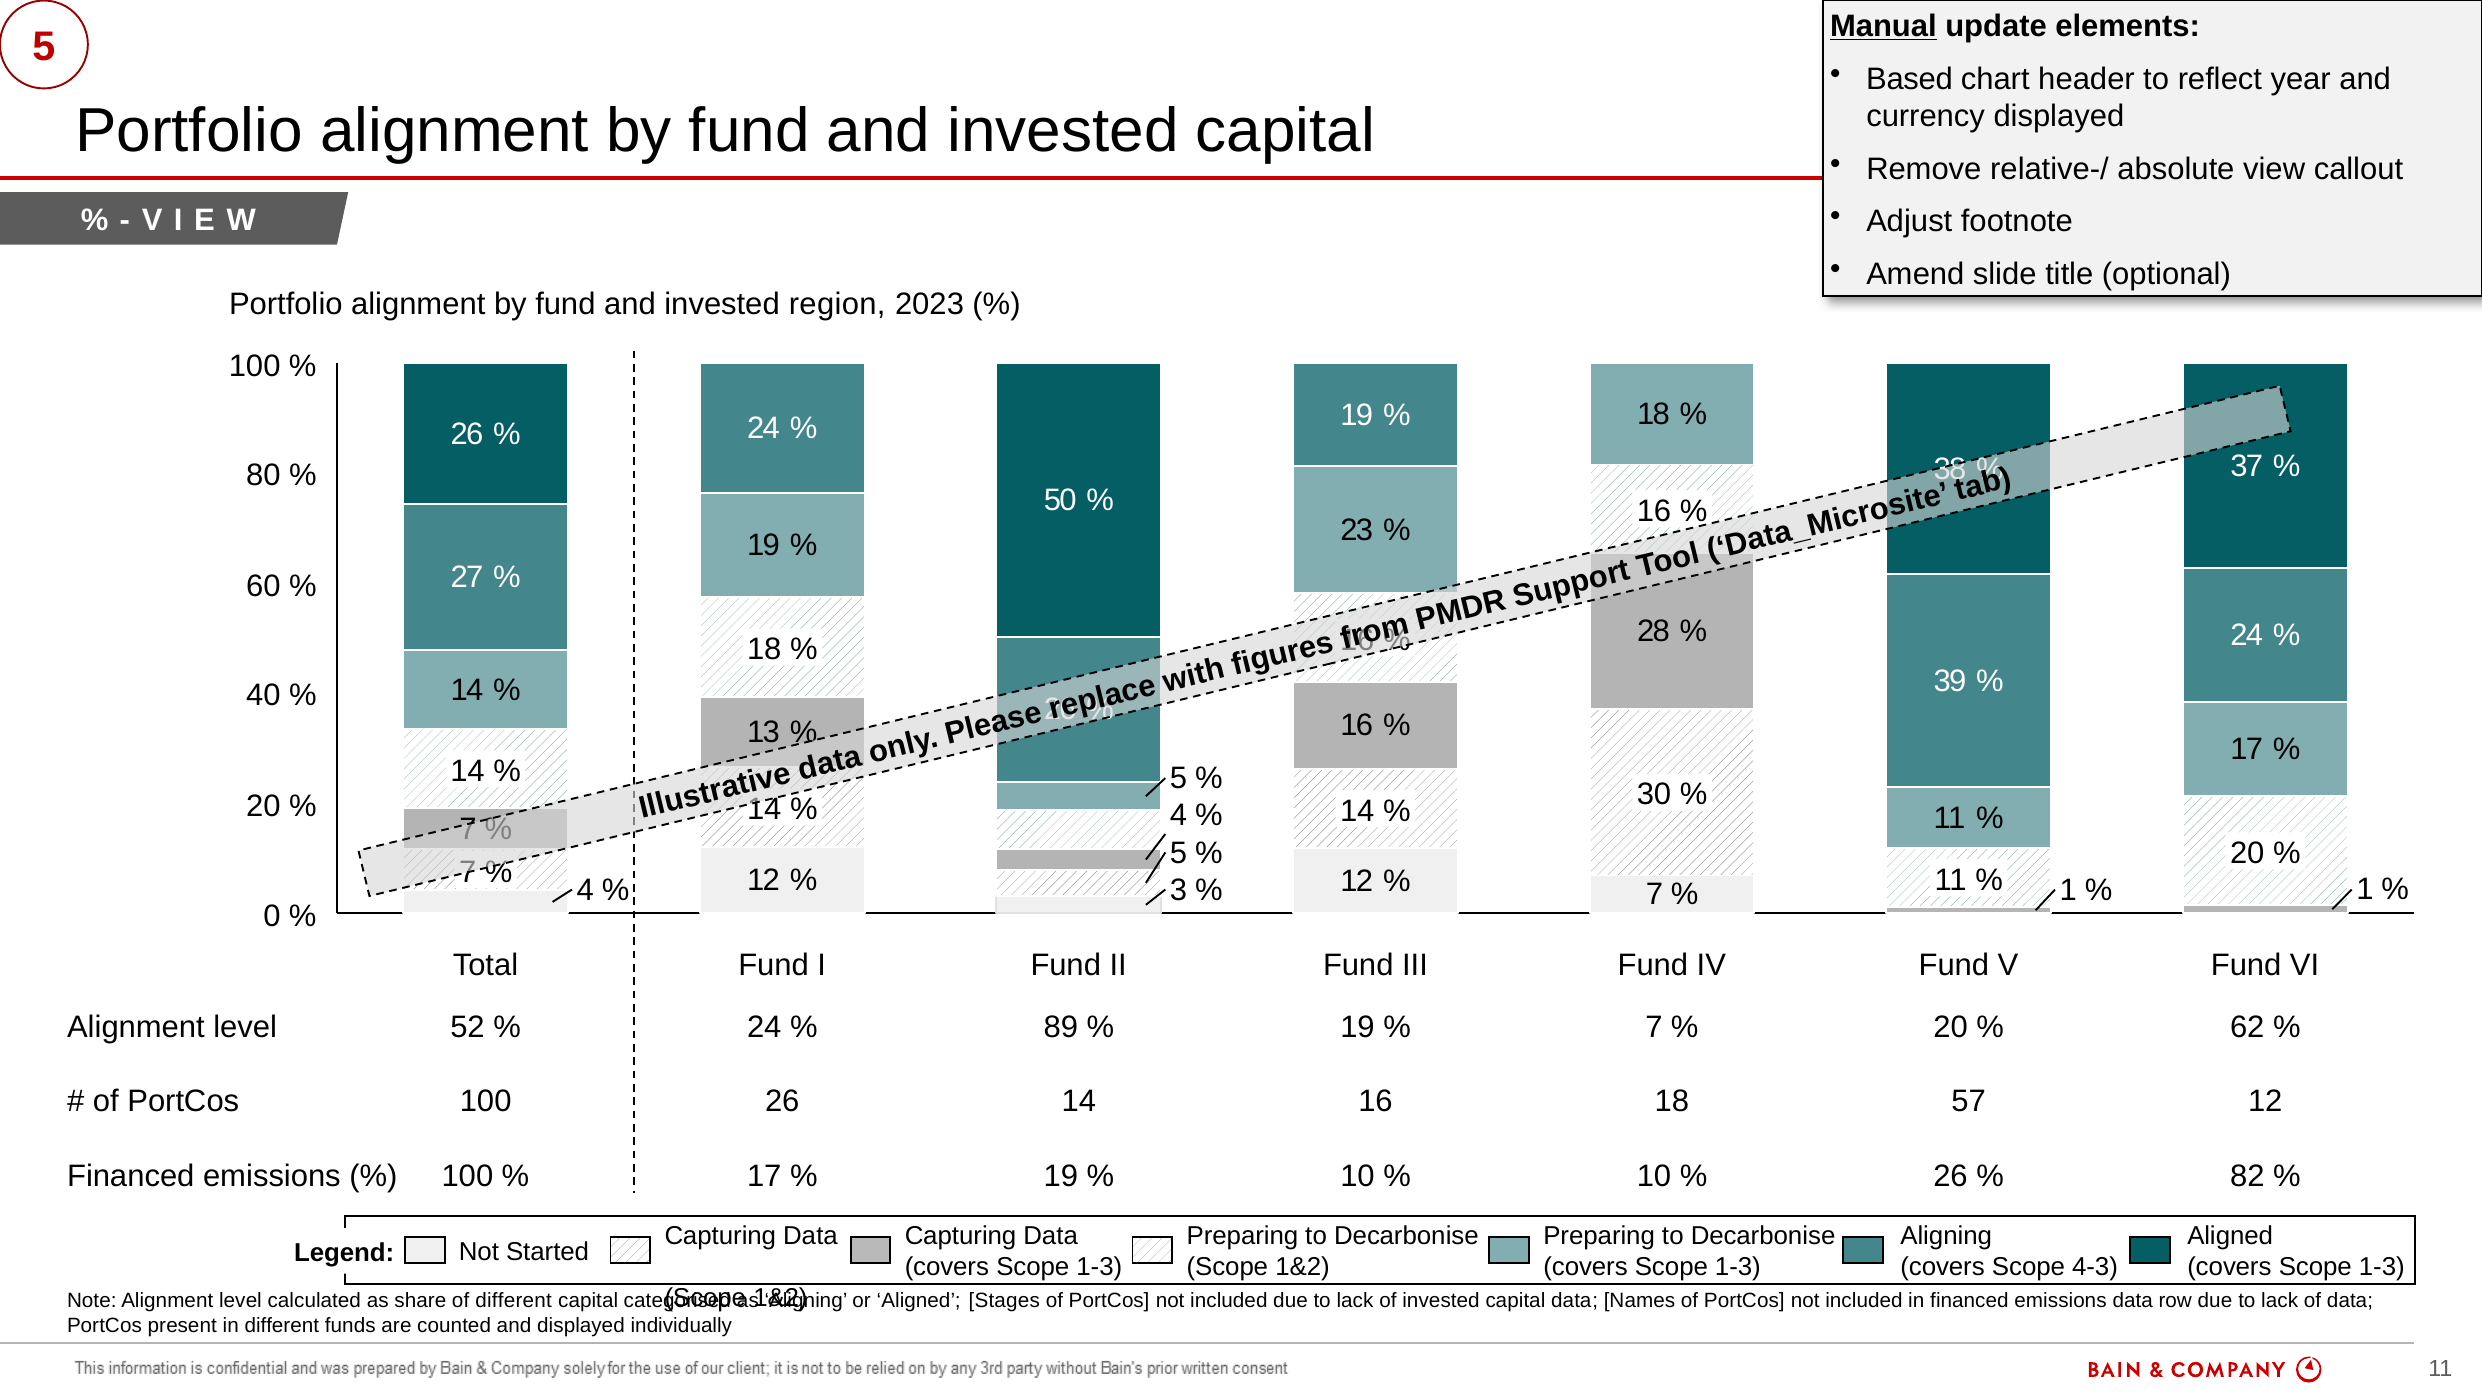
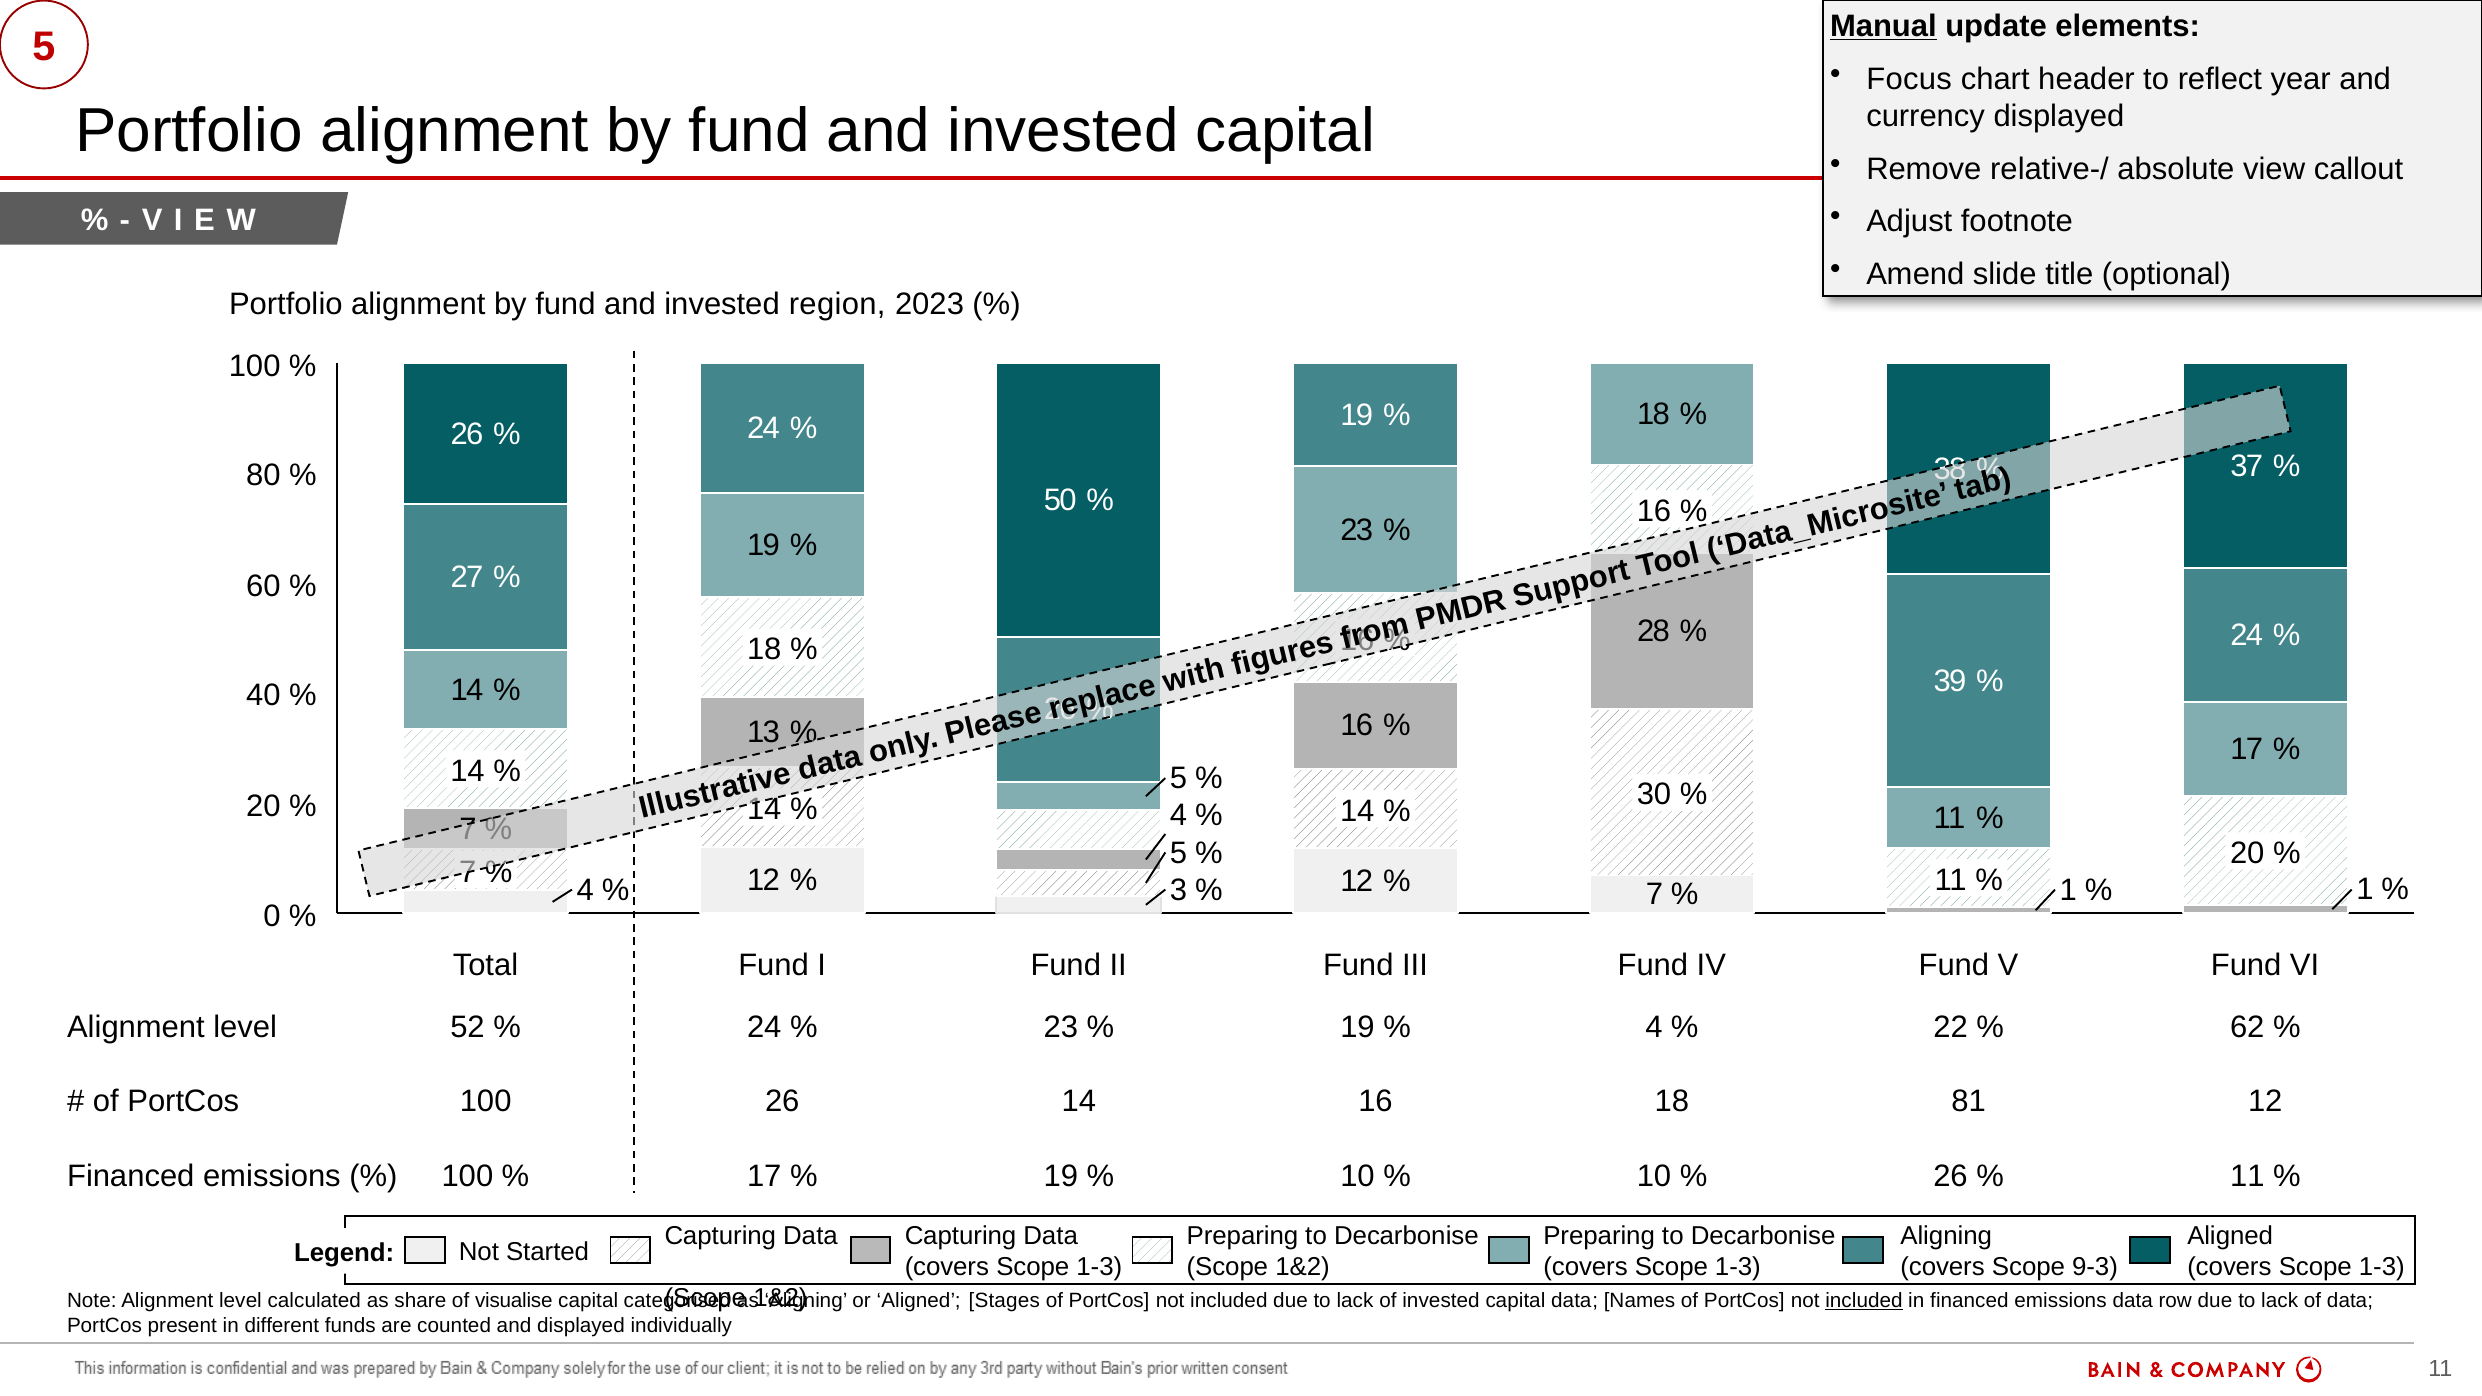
Based: Based -> Focus
89 at (1061, 1027): 89 -> 23
7 at (1654, 1027): 7 -> 4
20 at (1951, 1027): 20 -> 22
57: 57 -> 81
82 at (2247, 1176): 82 -> 11
4-3: 4-3 -> 9-3
of different: different -> visualise
included at (1864, 1301) underline: none -> present
